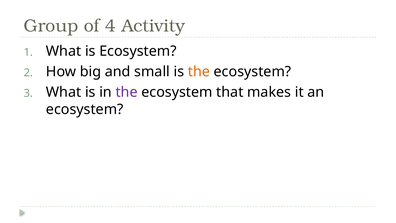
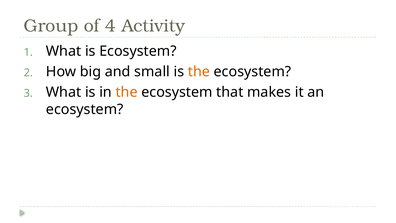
the at (127, 92) colour: purple -> orange
